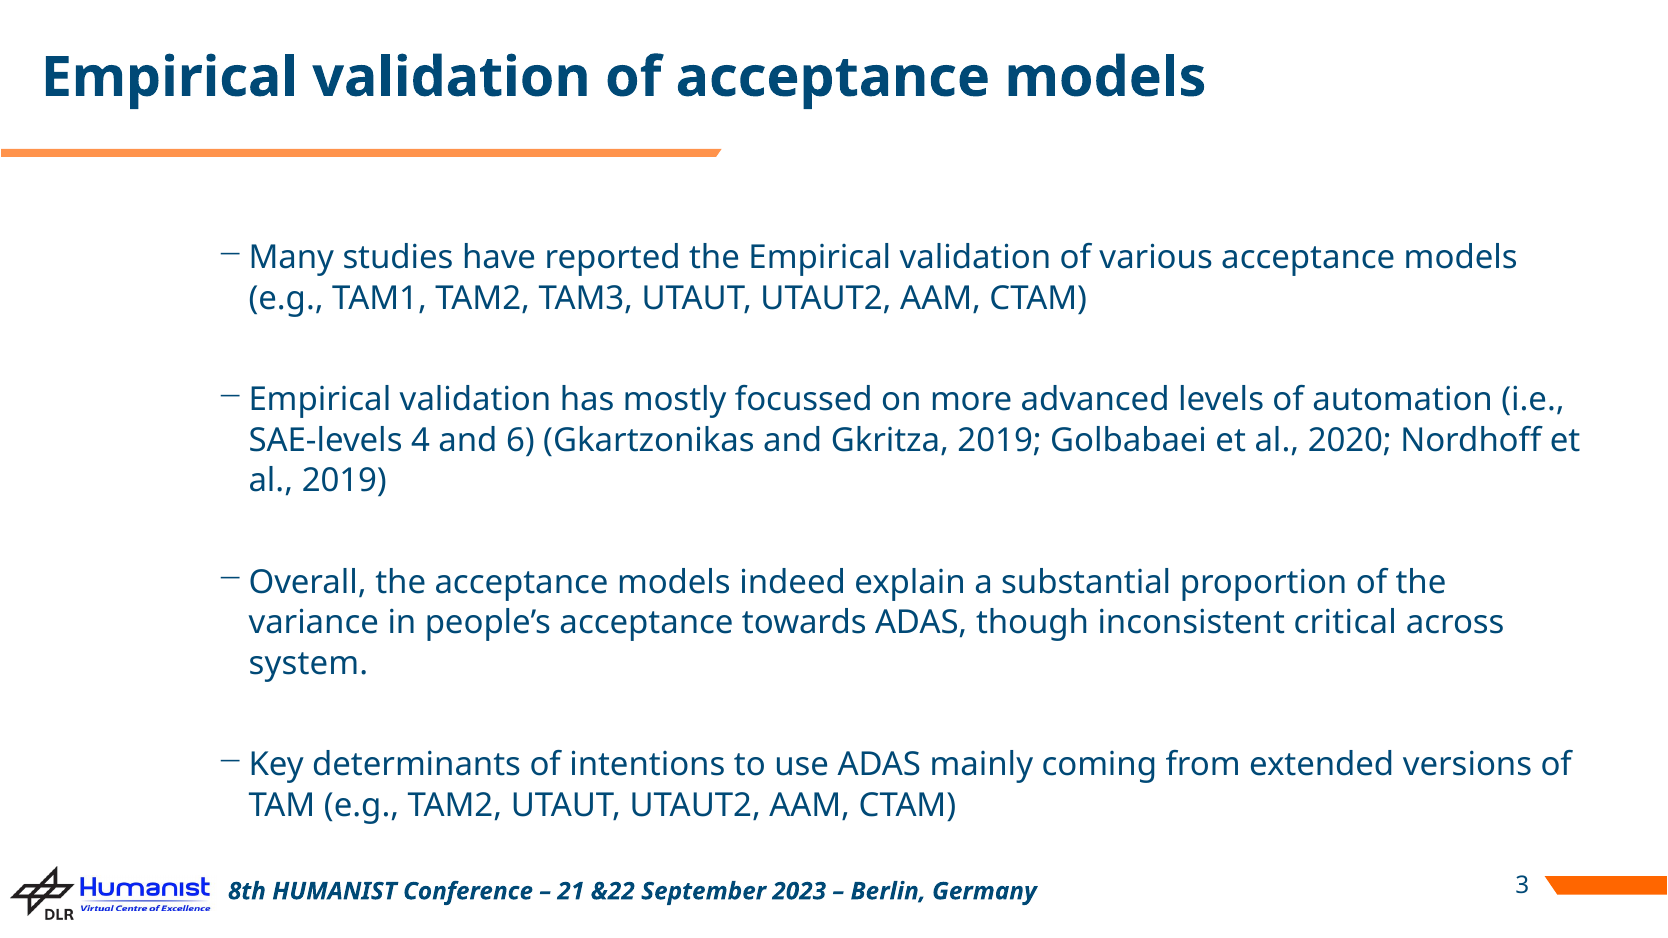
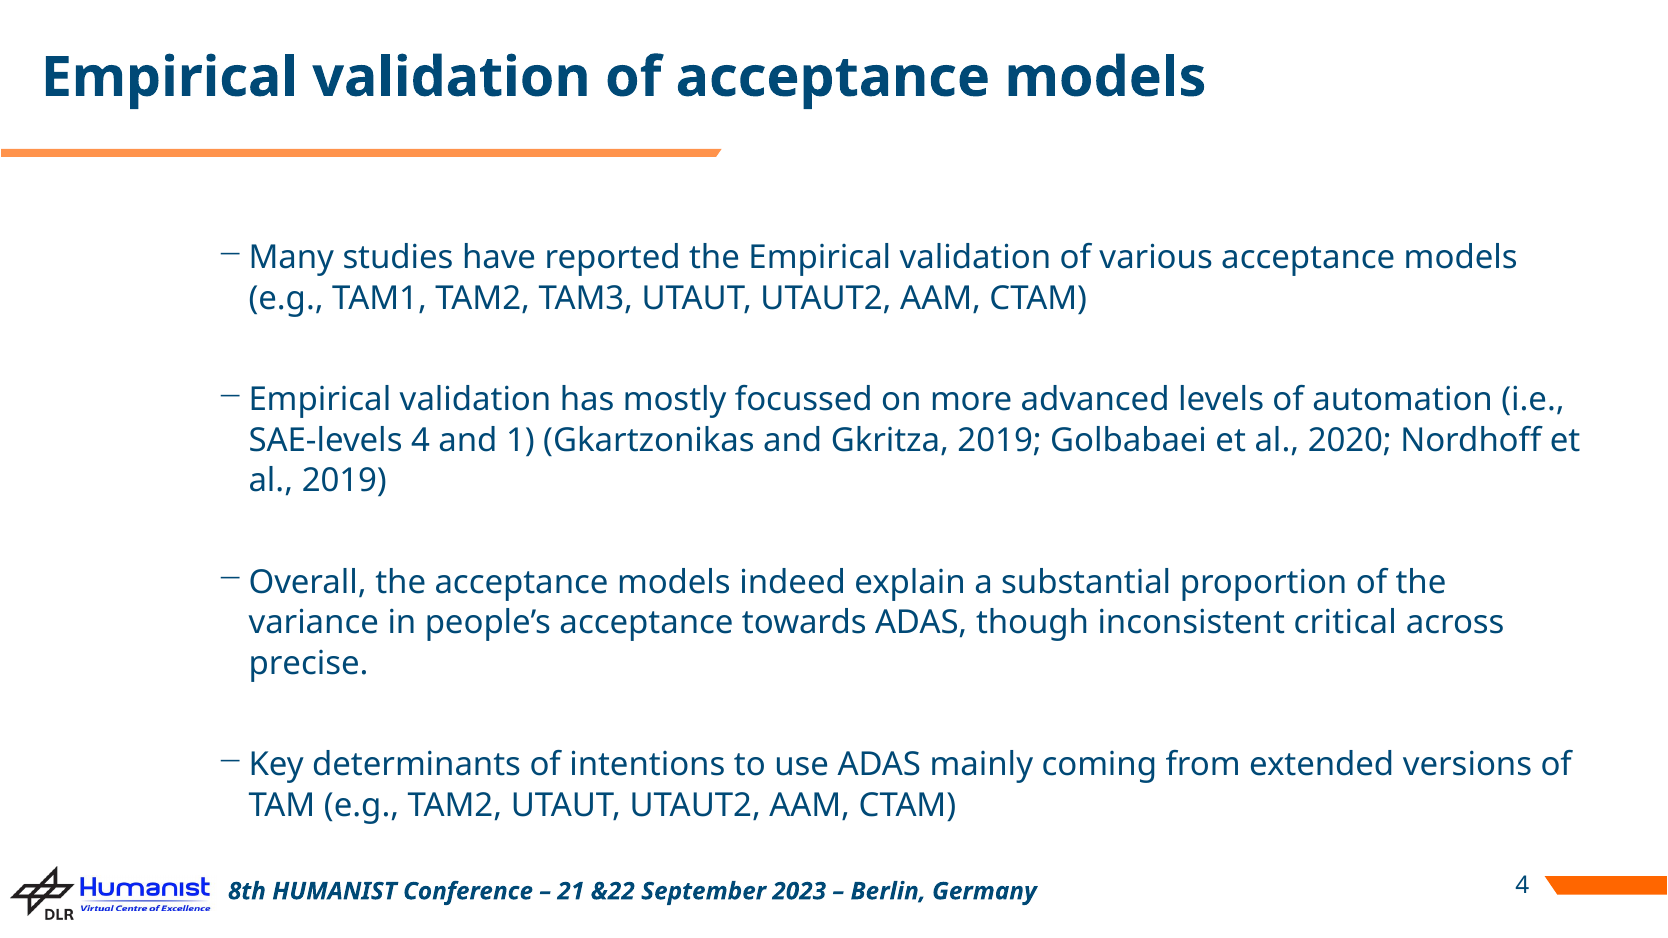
6: 6 -> 1
system: system -> precise
3 at (1522, 886): 3 -> 4
